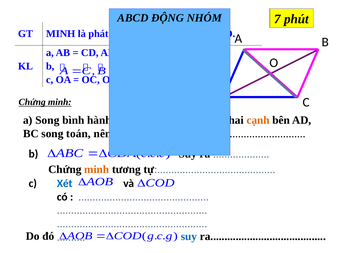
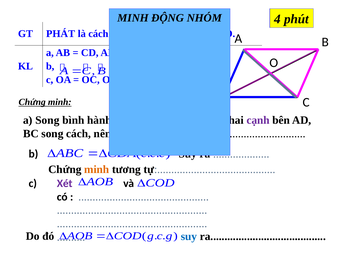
ABCD at (133, 18): ABCD -> MINH
7: 7 -> 4
GT MINH: MINH -> PHÁT
là phát: phát -> cách
cạnh colour: orange -> purple
song toán: toán -> cách
Xét colour: blue -> purple
